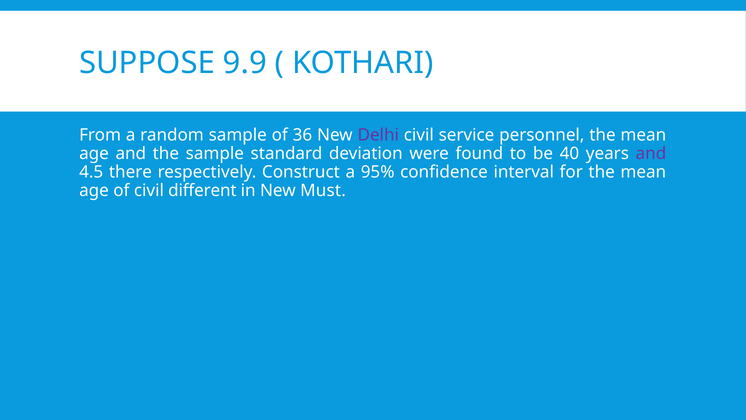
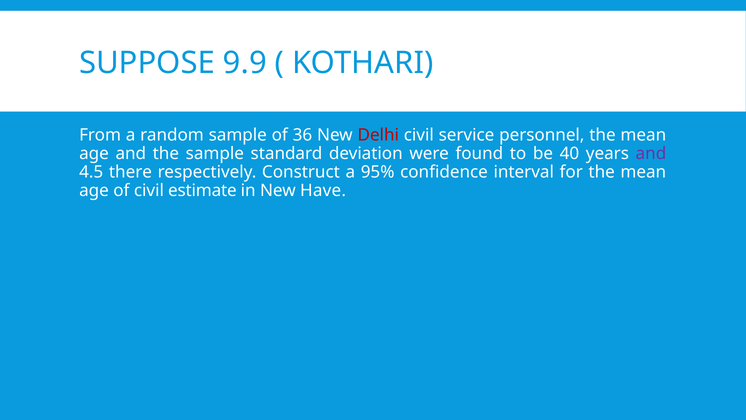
Delhi colour: purple -> red
different: different -> estimate
Must: Must -> Have
